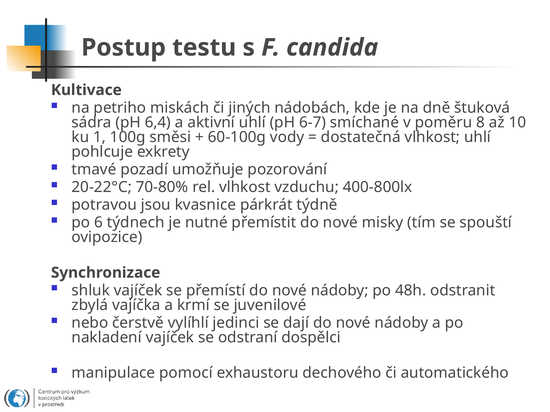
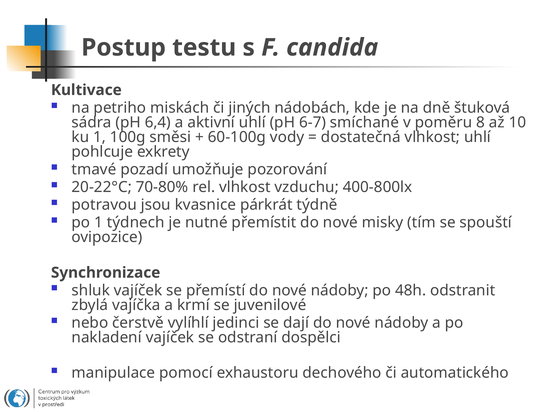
po 6: 6 -> 1
